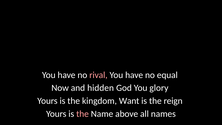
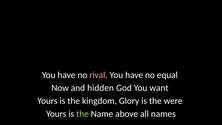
glory: glory -> want
Want: Want -> Glory
reign: reign -> were
the at (82, 114) colour: pink -> light green
